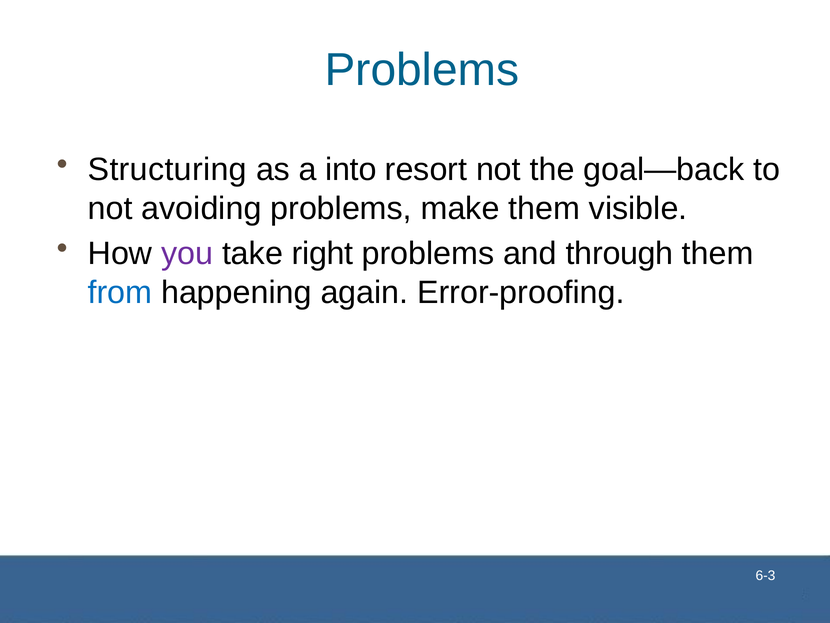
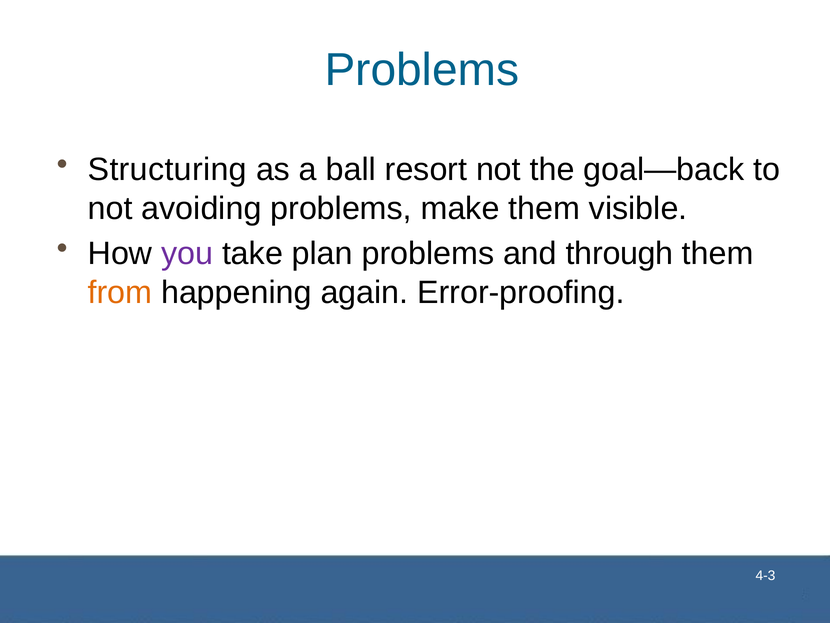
into: into -> ball
right: right -> plan
from colour: blue -> orange
6-3: 6-3 -> 4-3
